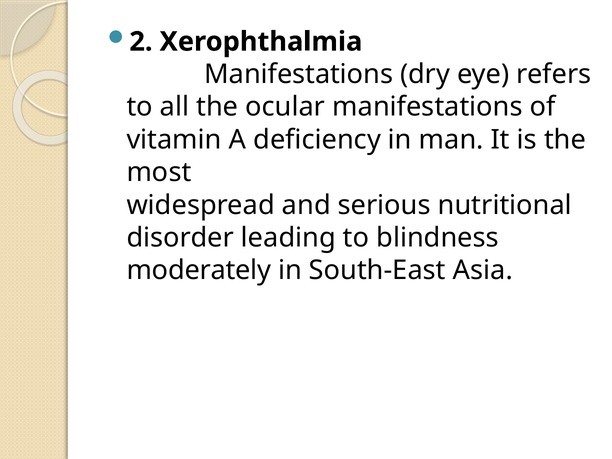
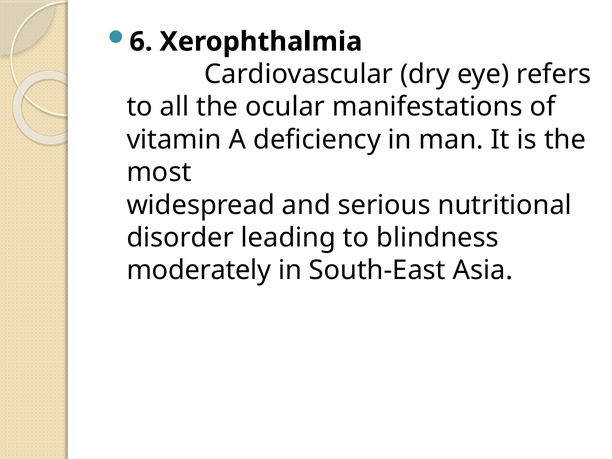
2: 2 -> 6
Manifestations at (299, 74): Manifestations -> Cardiovascular
